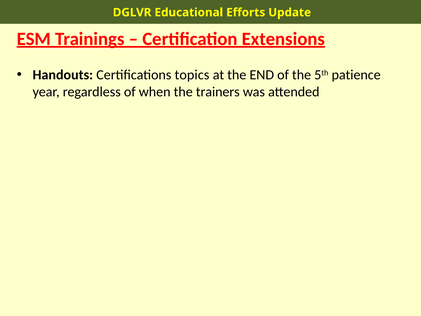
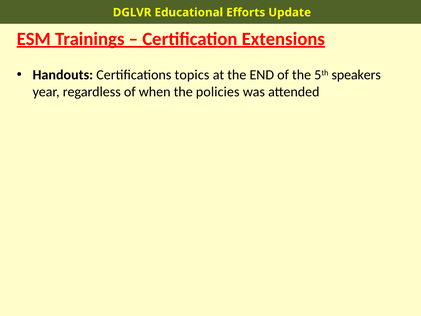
patience: patience -> speakers
trainers: trainers -> policies
